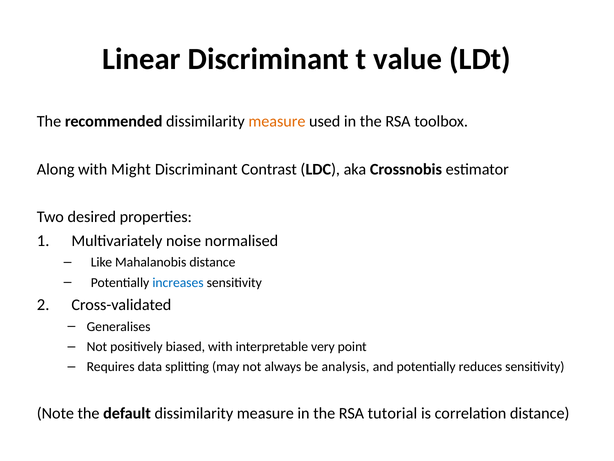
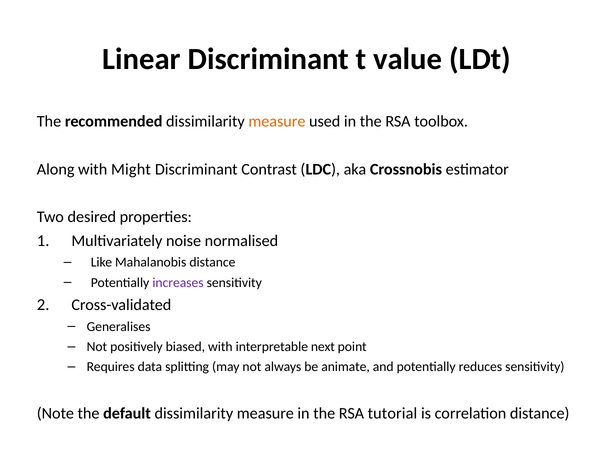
increases colour: blue -> purple
very: very -> next
analysis: analysis -> animate
